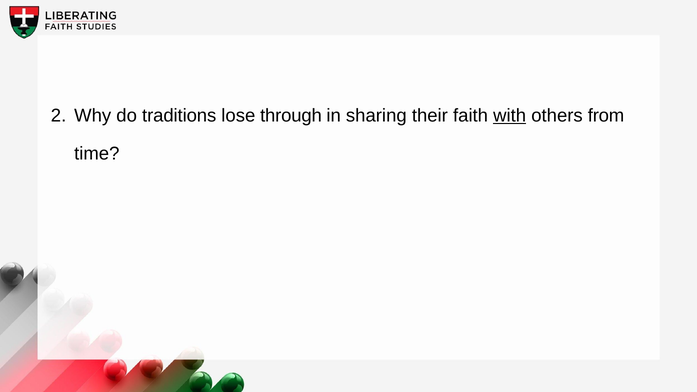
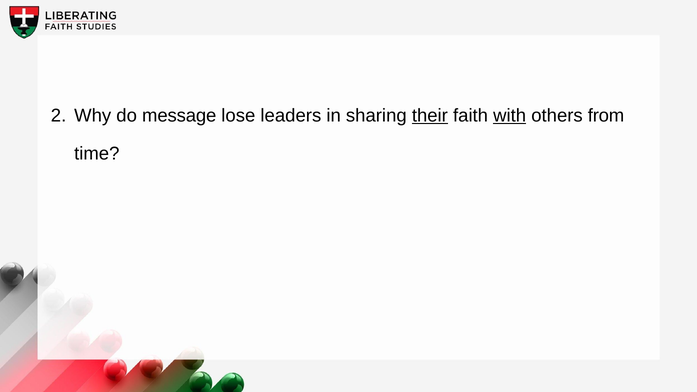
traditions: traditions -> message
through: through -> leaders
their underline: none -> present
